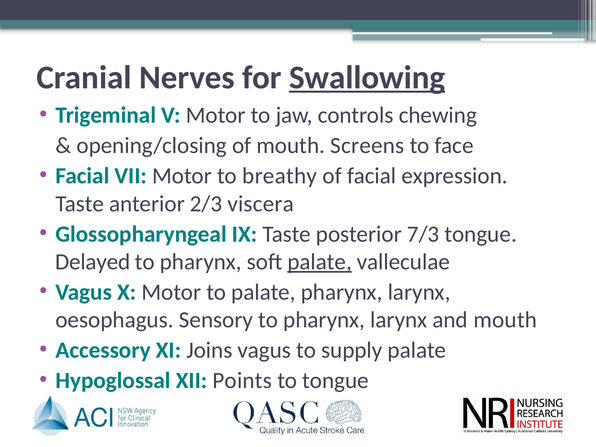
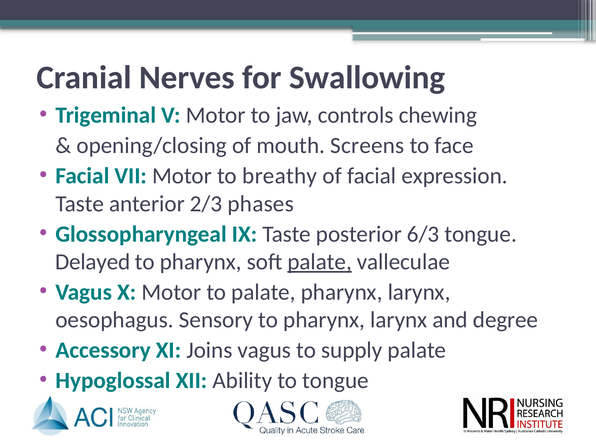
Swallowing underline: present -> none
viscera: viscera -> phases
7/3: 7/3 -> 6/3
and mouth: mouth -> degree
Points: Points -> Ability
